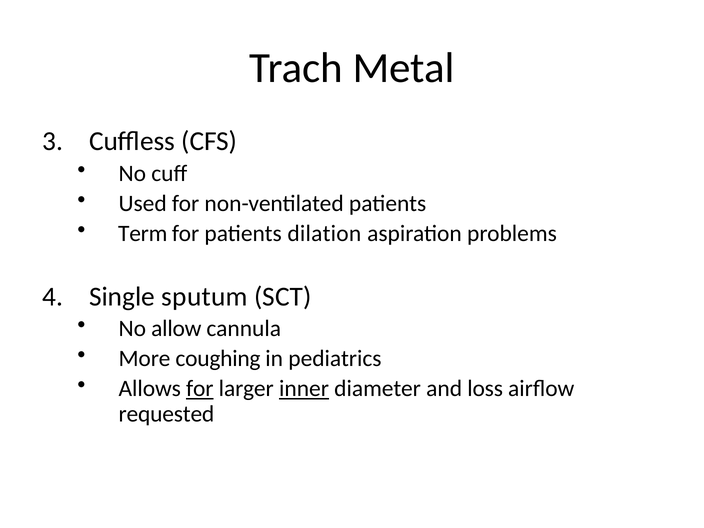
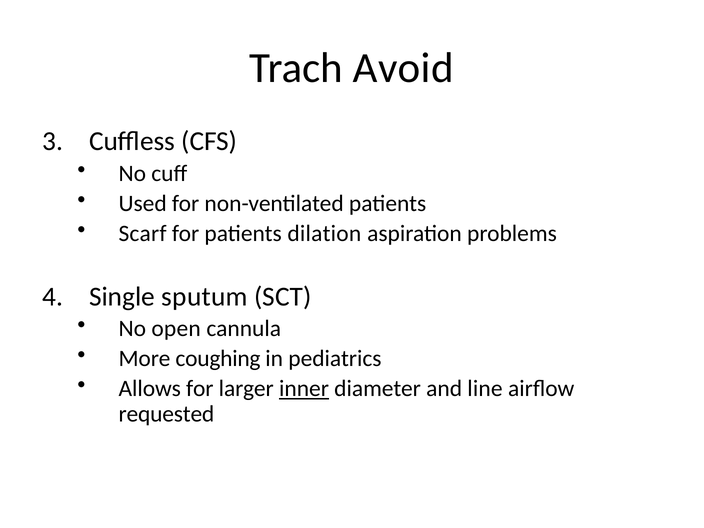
Metal: Metal -> Avoid
Term: Term -> Scarf
allow: allow -> open
for at (200, 389) underline: present -> none
loss: loss -> line
